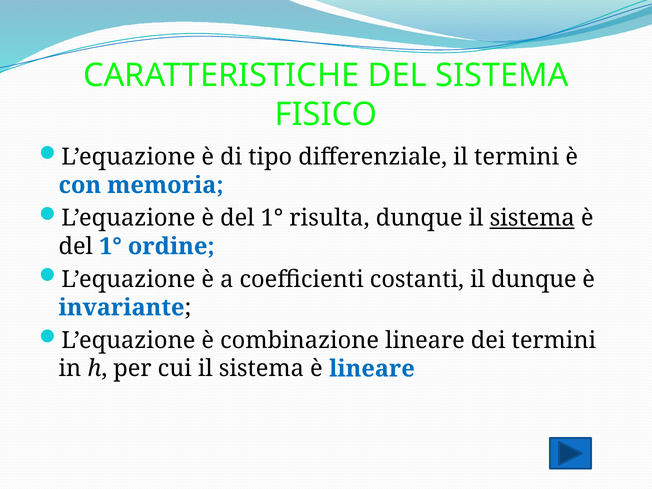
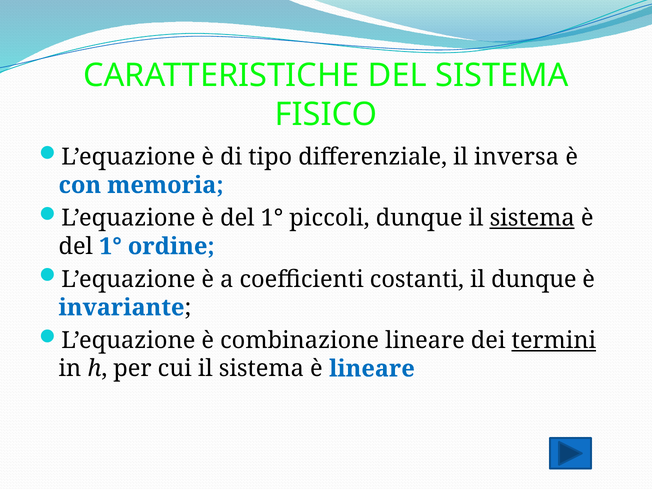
il termini: termini -> inversa
risulta: risulta -> piccoli
termini at (554, 340) underline: none -> present
